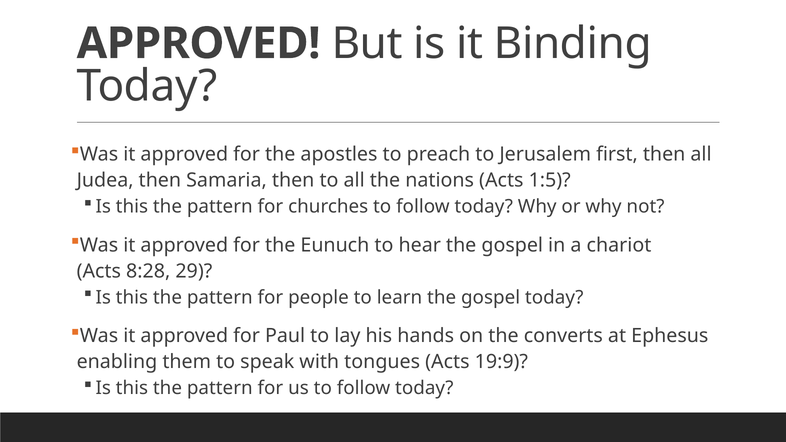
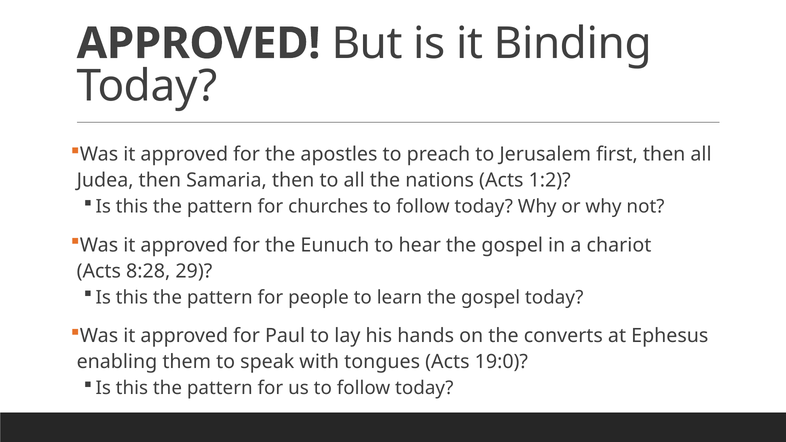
1:5: 1:5 -> 1:2
19:9: 19:9 -> 19:0
